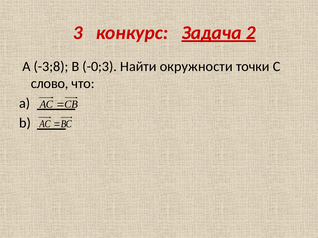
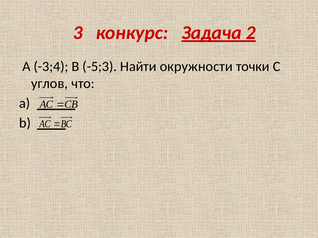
-3;8: -3;8 -> -3;4
-0;3: -0;3 -> -5;3
слово: слово -> углов
